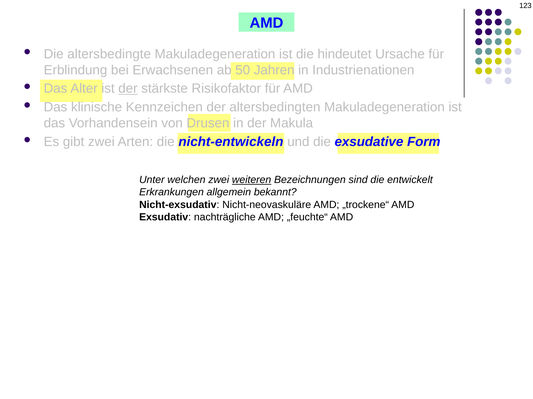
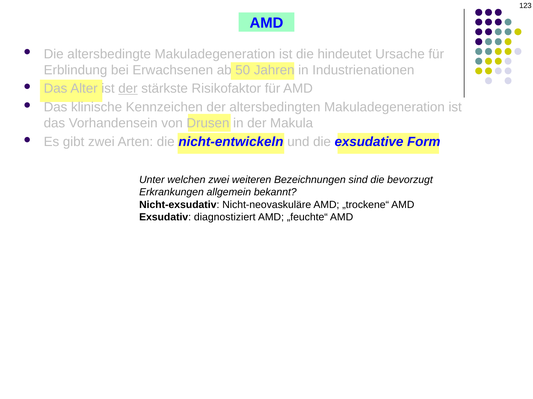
weiteren underline: present -> none
entwickelt: entwickelt -> bevorzugt
nachträgliche: nachträgliche -> diagnostiziert
